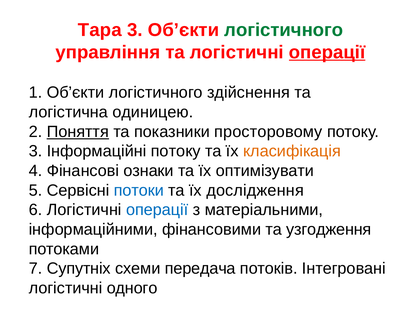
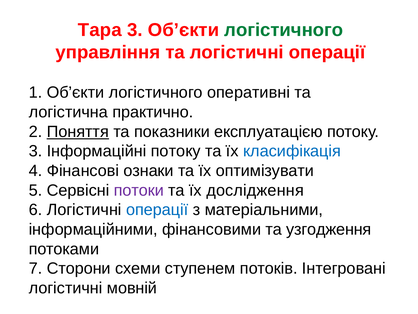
операції at (327, 52) underline: present -> none
здійснення: здійснення -> оперативні
одиницею: одиницею -> практично
просторовому: просторовому -> експлуатацією
класифікація colour: orange -> blue
потоки colour: blue -> purple
Супутніх: Супутніх -> Сторони
передача: передача -> ступенем
одного: одного -> мовній
